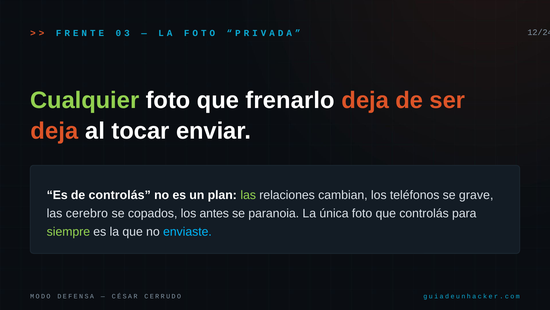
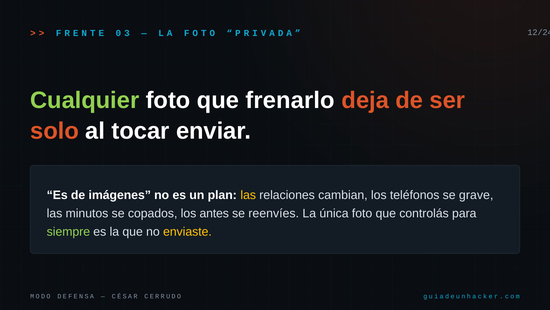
deja at (54, 131): deja -> solo
de controlás: controlás -> imágenes
las at (248, 195) colour: light green -> yellow
cerebro: cerebro -> minutos
paranoia: paranoia -> reenvíes
enviaste colour: light blue -> yellow
